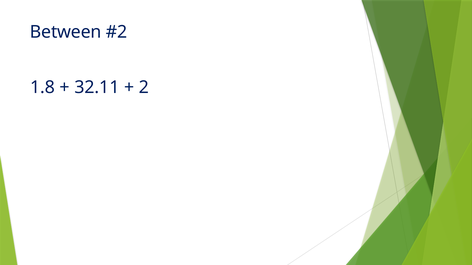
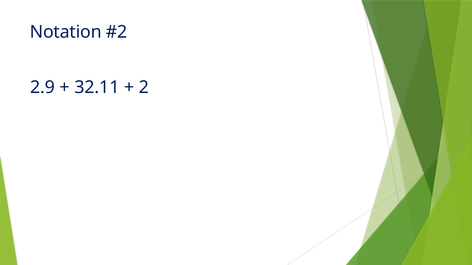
Between: Between -> Notation
1.8: 1.8 -> 2.9
